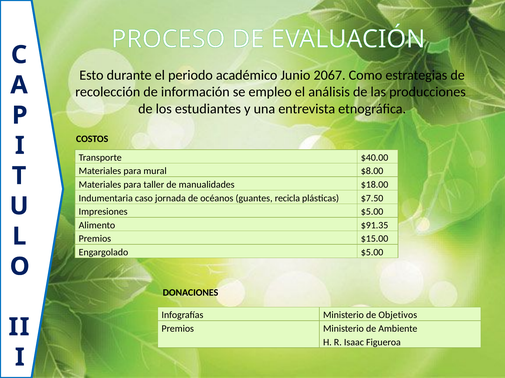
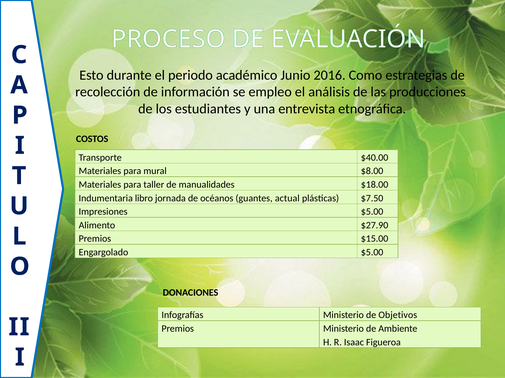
2067: 2067 -> 2016
caso: caso -> libro
recicla: recicla -> actual
$91.35: $91.35 -> $27.90
